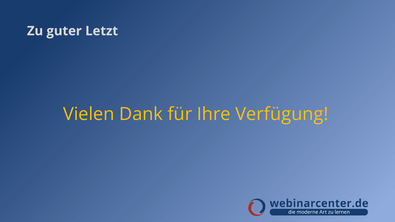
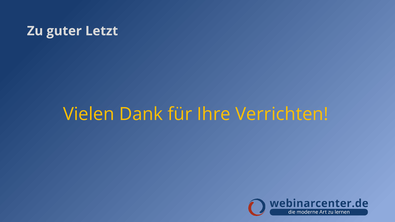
Verfügung: Verfügung -> Verrichten
